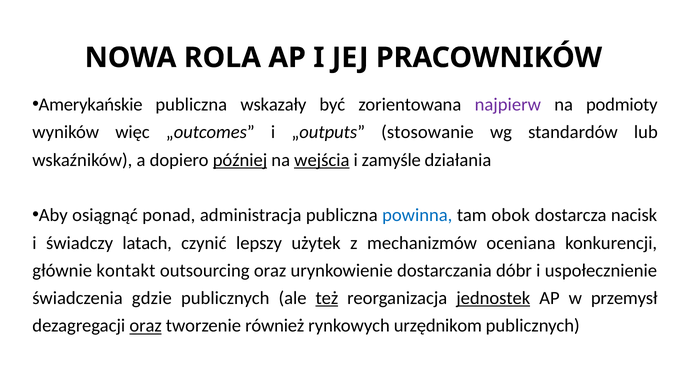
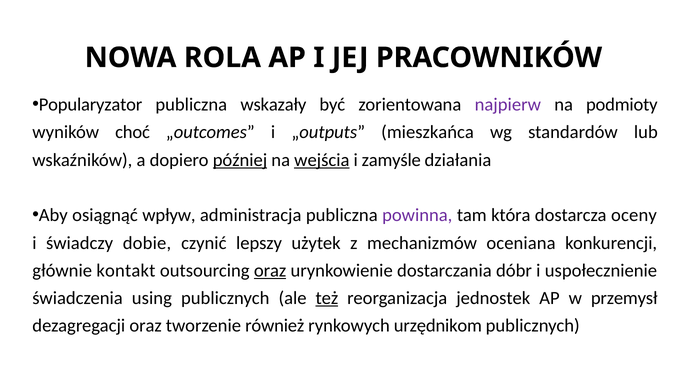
Amerykańskie: Amerykańskie -> Popularyzator
więc: więc -> choć
stosowanie: stosowanie -> mieszkańca
ponad: ponad -> wpływ
powinna colour: blue -> purple
obok: obok -> która
nacisk: nacisk -> oceny
latach: latach -> dobie
oraz at (270, 271) underline: none -> present
gdzie: gdzie -> using
jednostek underline: present -> none
oraz at (146, 326) underline: present -> none
